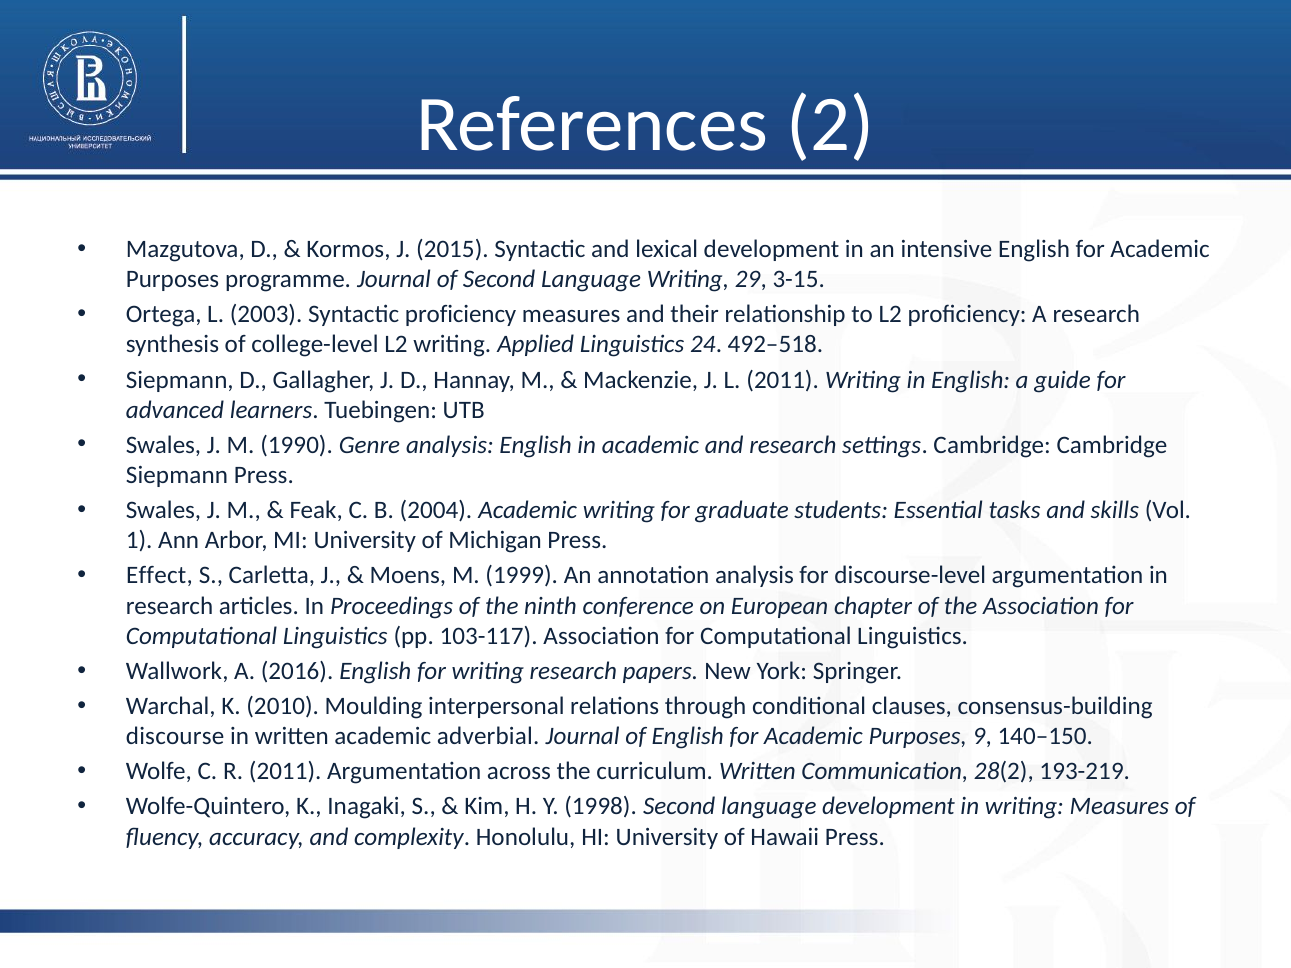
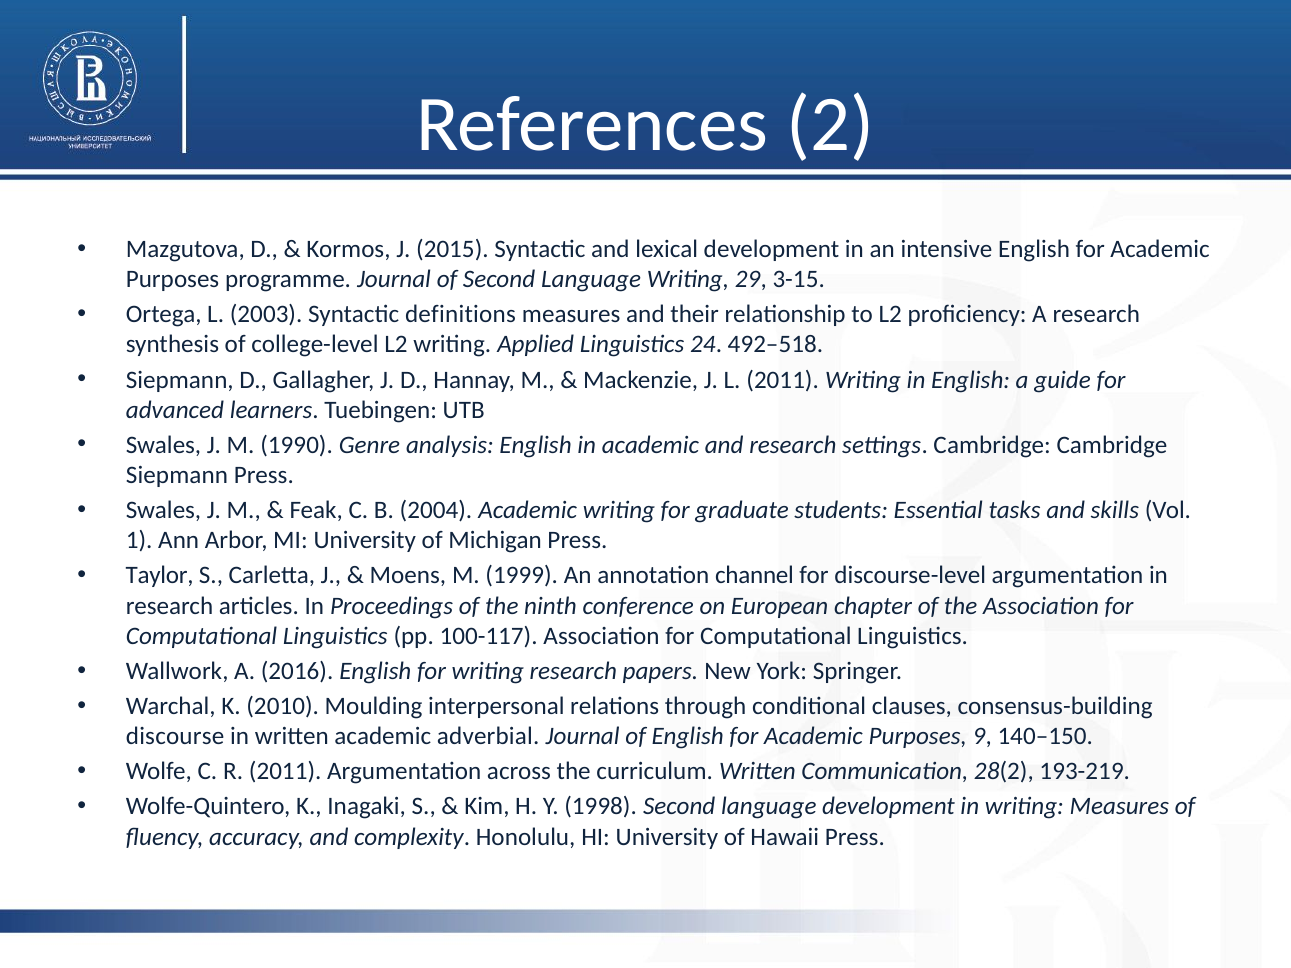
Syntactic proficiency: proficiency -> definitions
Effect: Effect -> Taylor
annotation analysis: analysis -> channel
103-117: 103-117 -> 100-117
